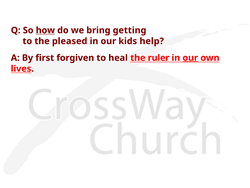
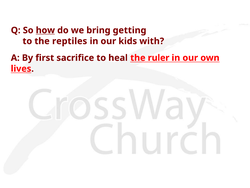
pleased: pleased -> reptiles
help: help -> with
forgiven: forgiven -> sacrifice
our at (190, 58) underline: present -> none
